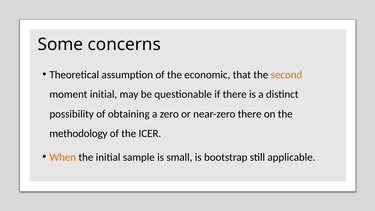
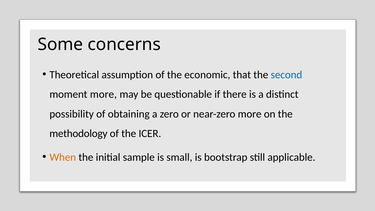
second colour: orange -> blue
moment initial: initial -> more
near-zero there: there -> more
